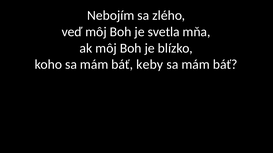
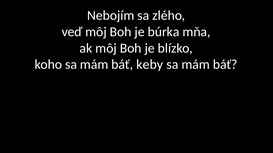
svetla: svetla -> búrka
